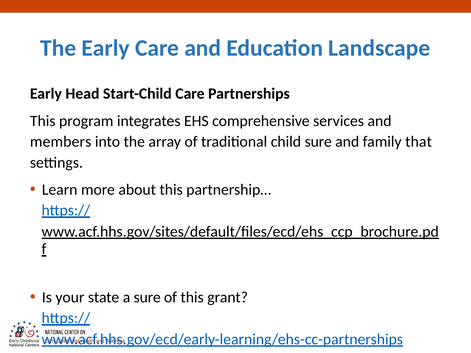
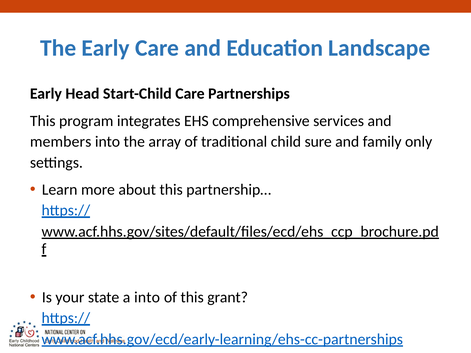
that: that -> only
a sure: sure -> into
